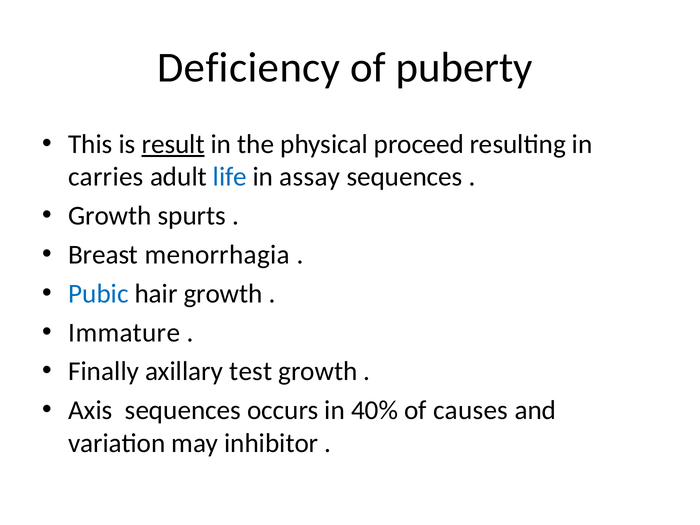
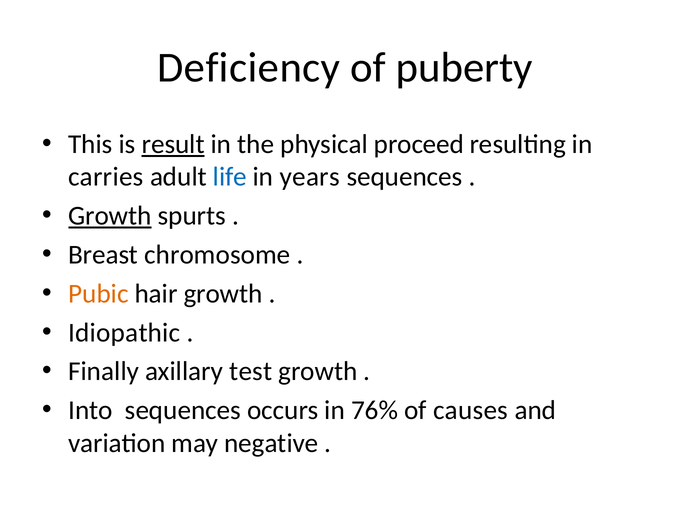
assay: assay -> years
Growth at (110, 216) underline: none -> present
menorrhagia: menorrhagia -> chromosome
Pubic colour: blue -> orange
Immature: Immature -> Idiopathic
Axis: Axis -> Into
40%: 40% -> 76%
inhibitor: inhibitor -> negative
